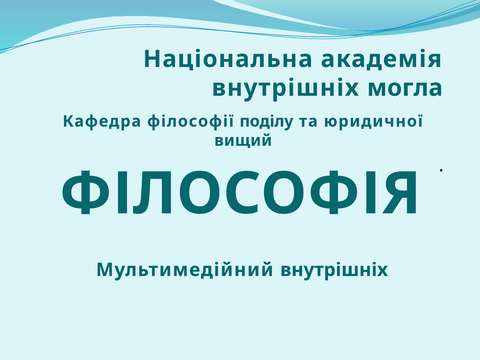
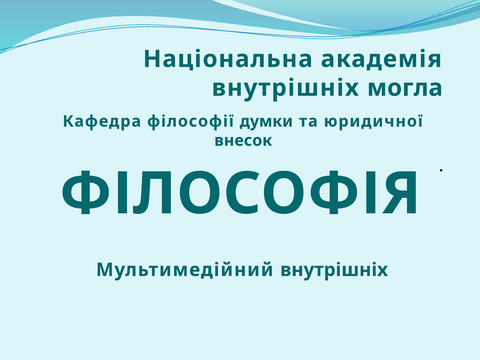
поділу: поділу -> думки
вищий: вищий -> внесок
